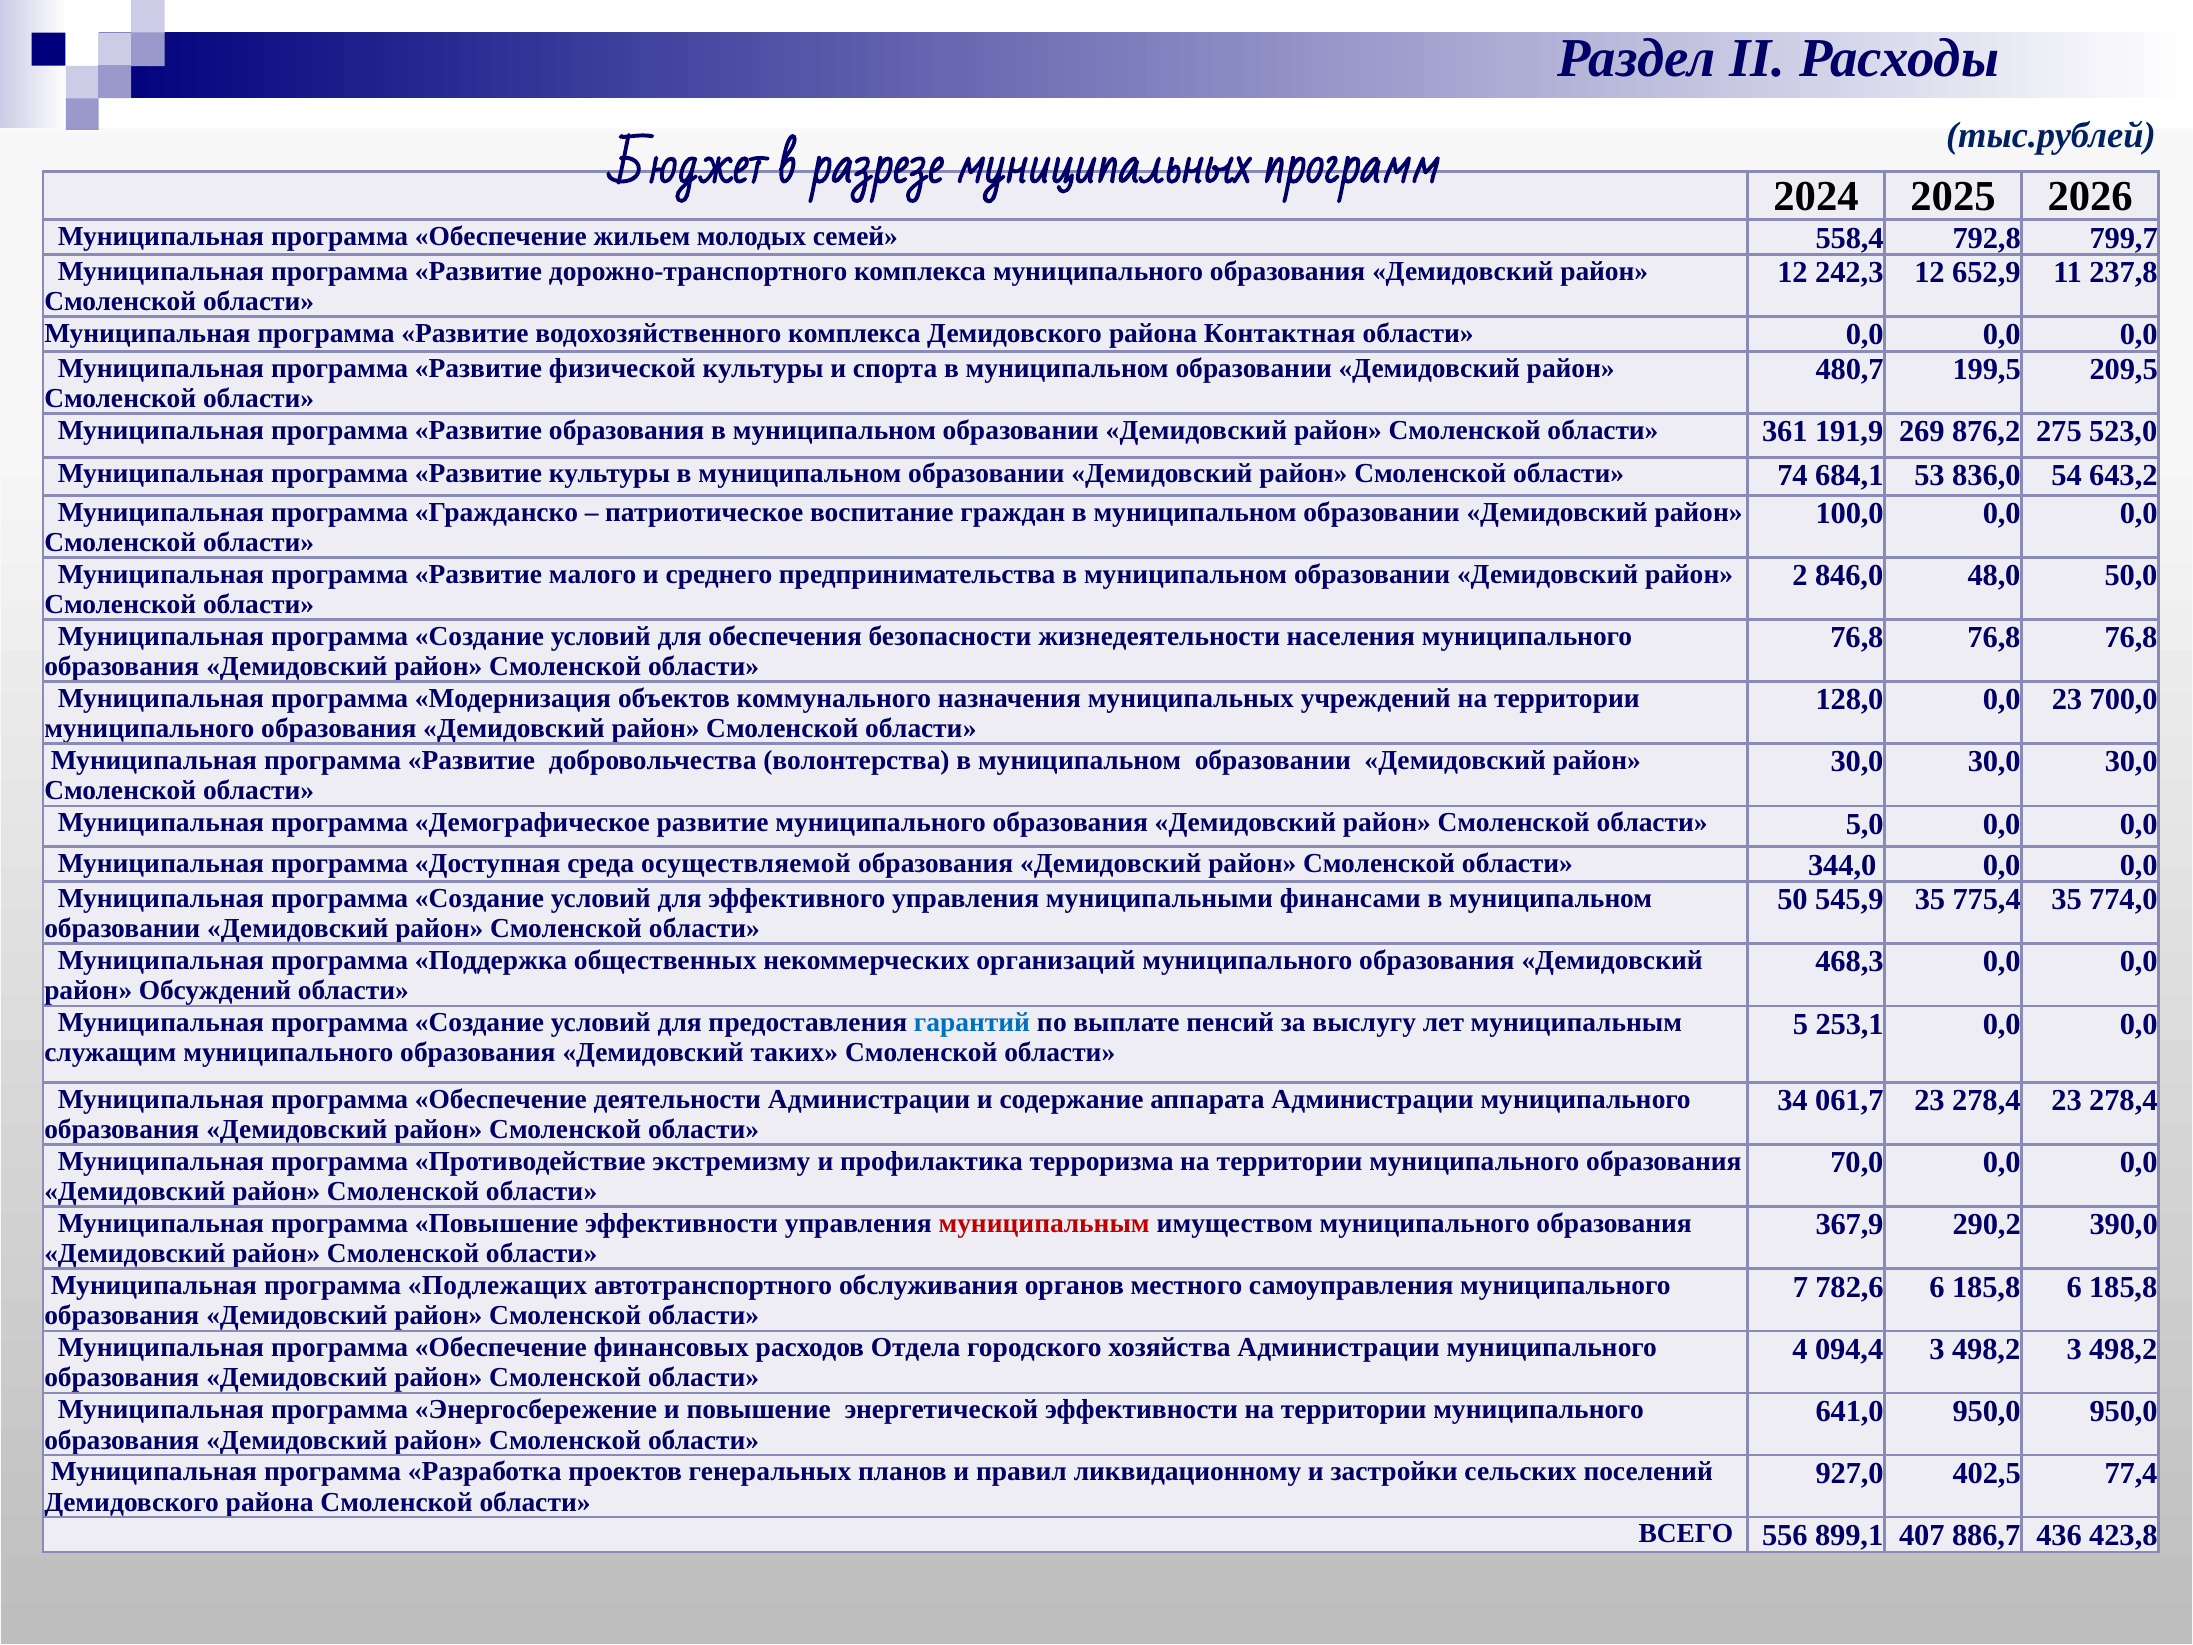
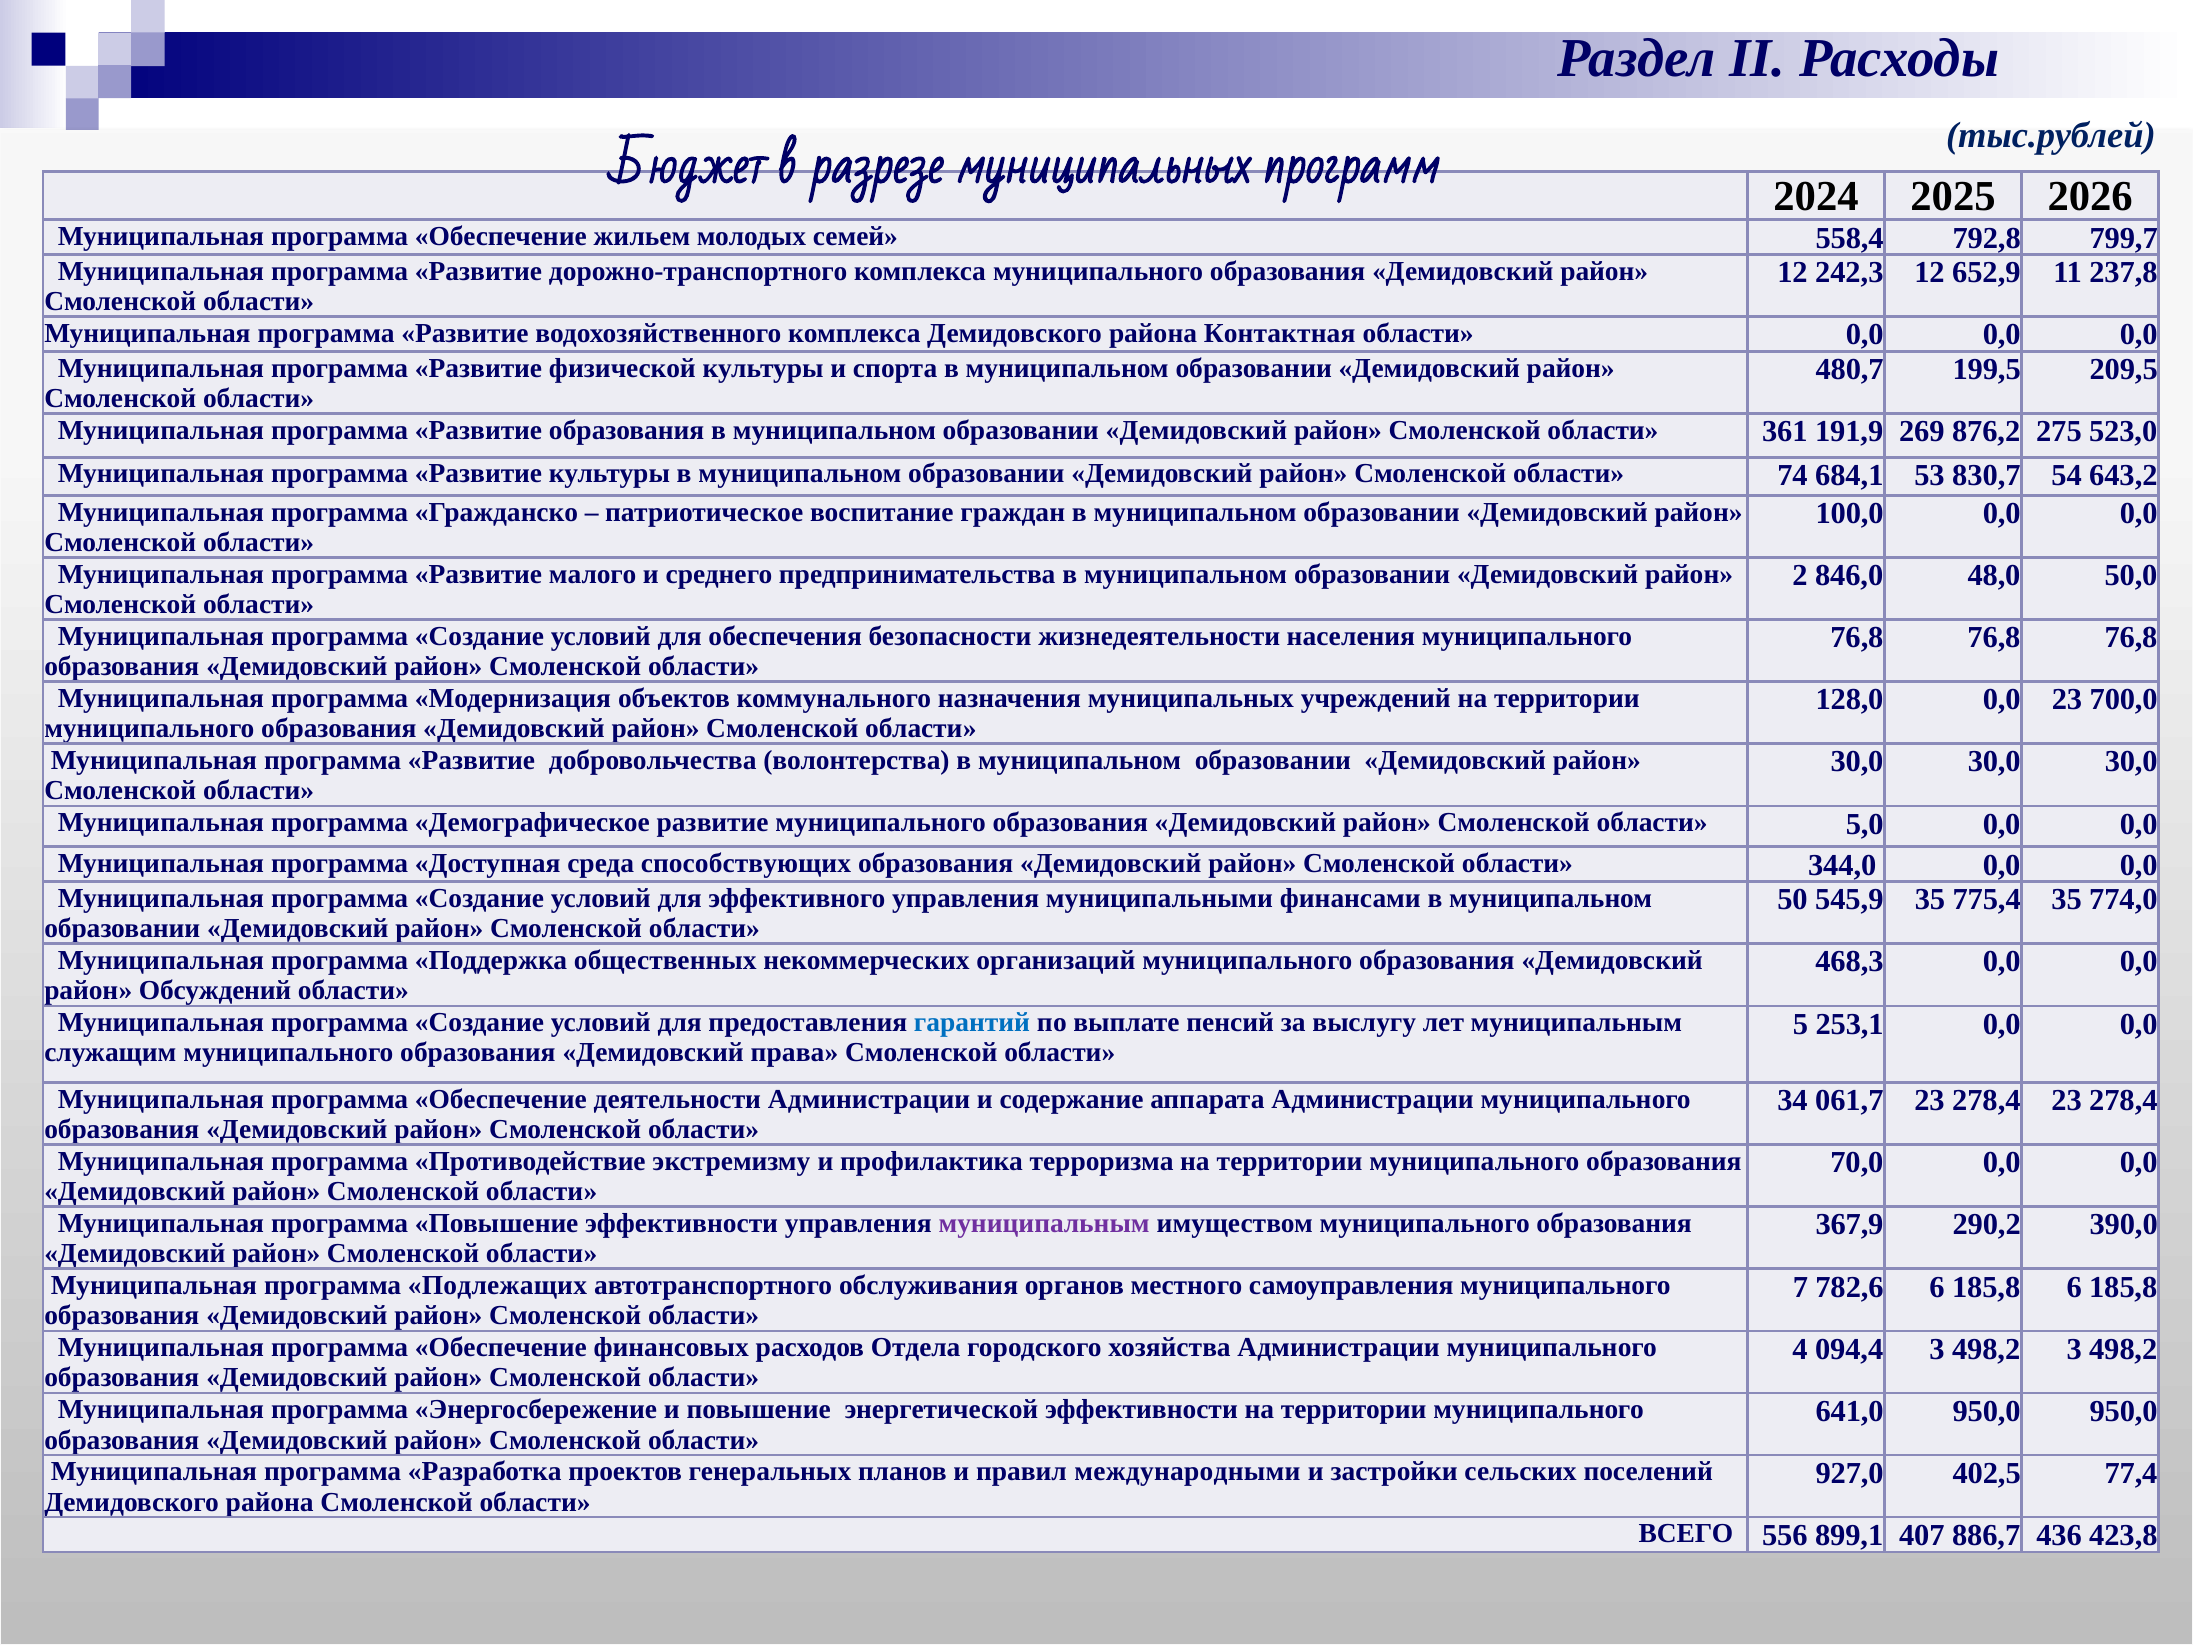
836,0: 836,0 -> 830,7
осуществляемой: осуществляемой -> способствующих
таких: таких -> права
муниципальным at (1044, 1223) colour: red -> purple
ликвидационному: ликвидационному -> международными
